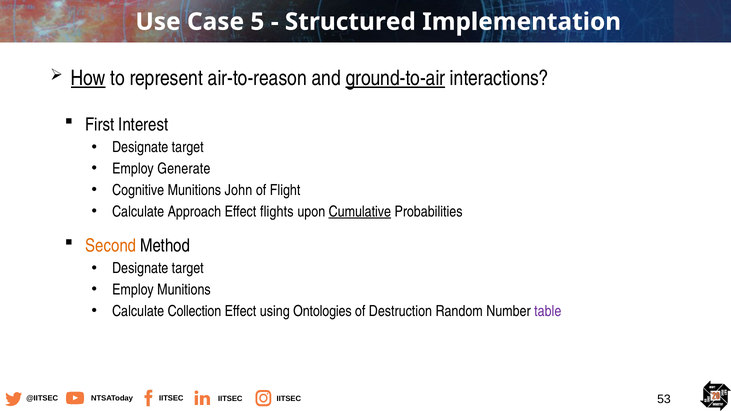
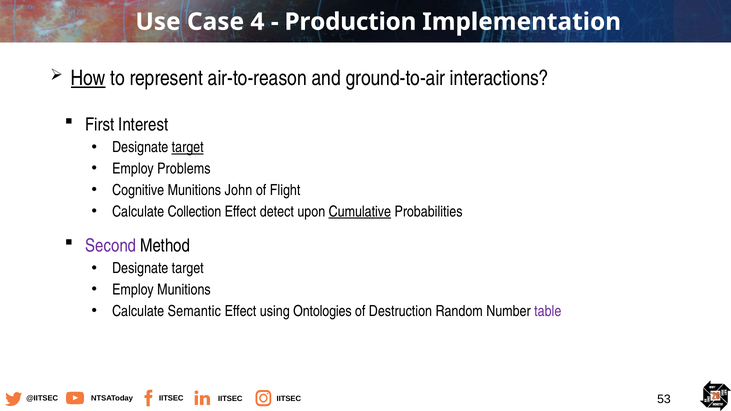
5: 5 -> 4
Structured: Structured -> Production
ground-to-air underline: present -> none
target at (188, 148) underline: none -> present
Generate: Generate -> Problems
Approach: Approach -> Collection
flights: flights -> detect
Second colour: orange -> purple
Collection: Collection -> Semantic
